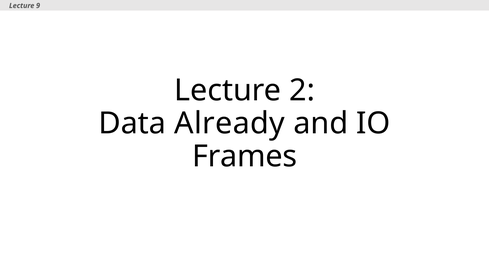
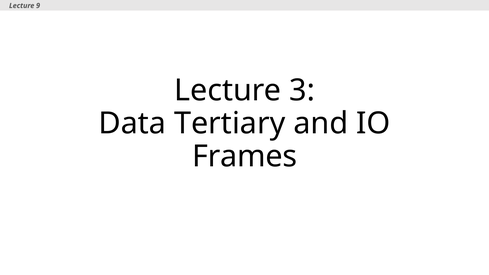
2: 2 -> 3
Already: Already -> Tertiary
